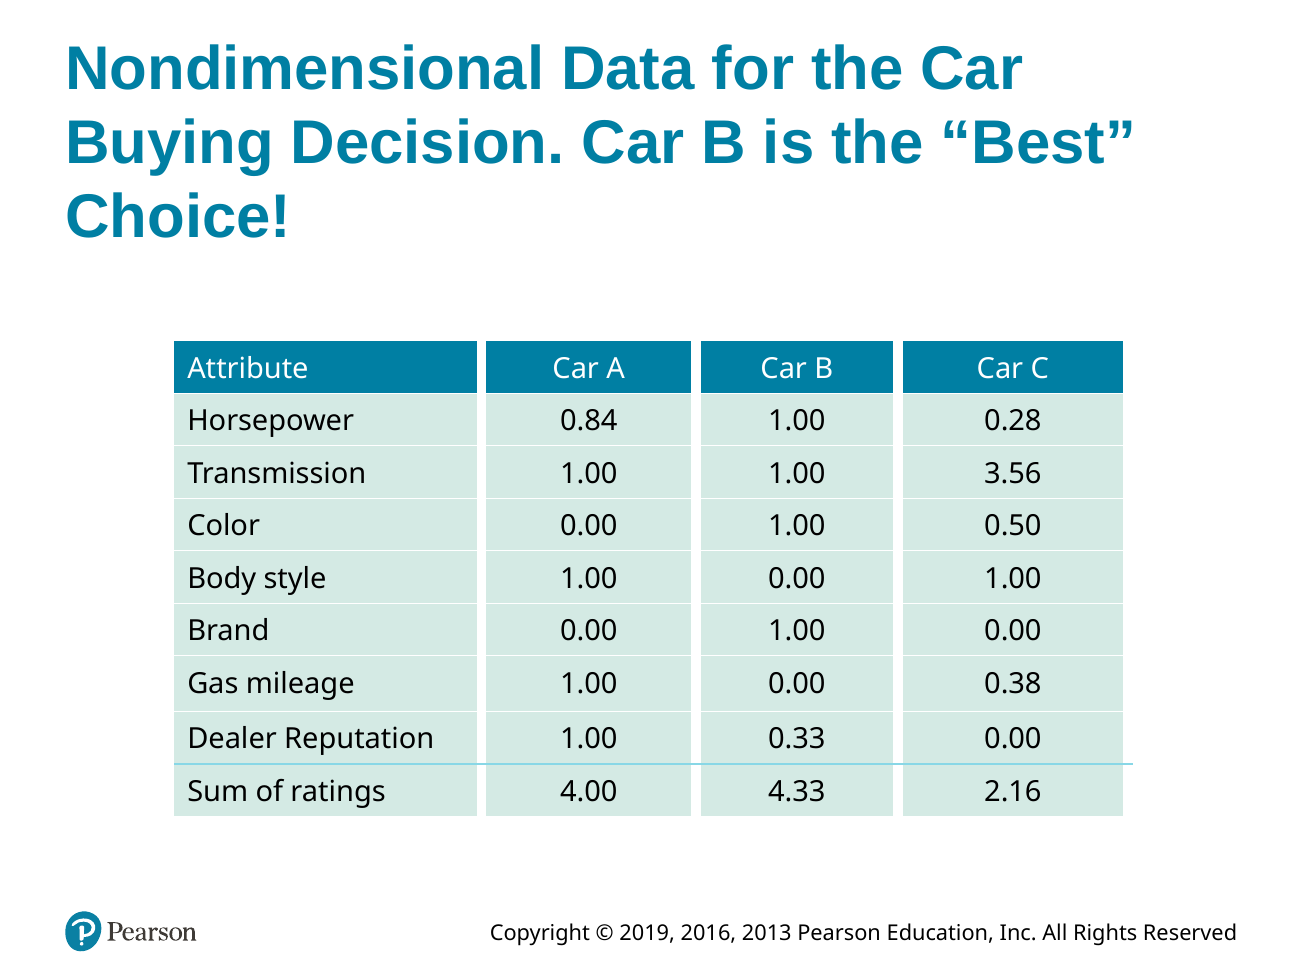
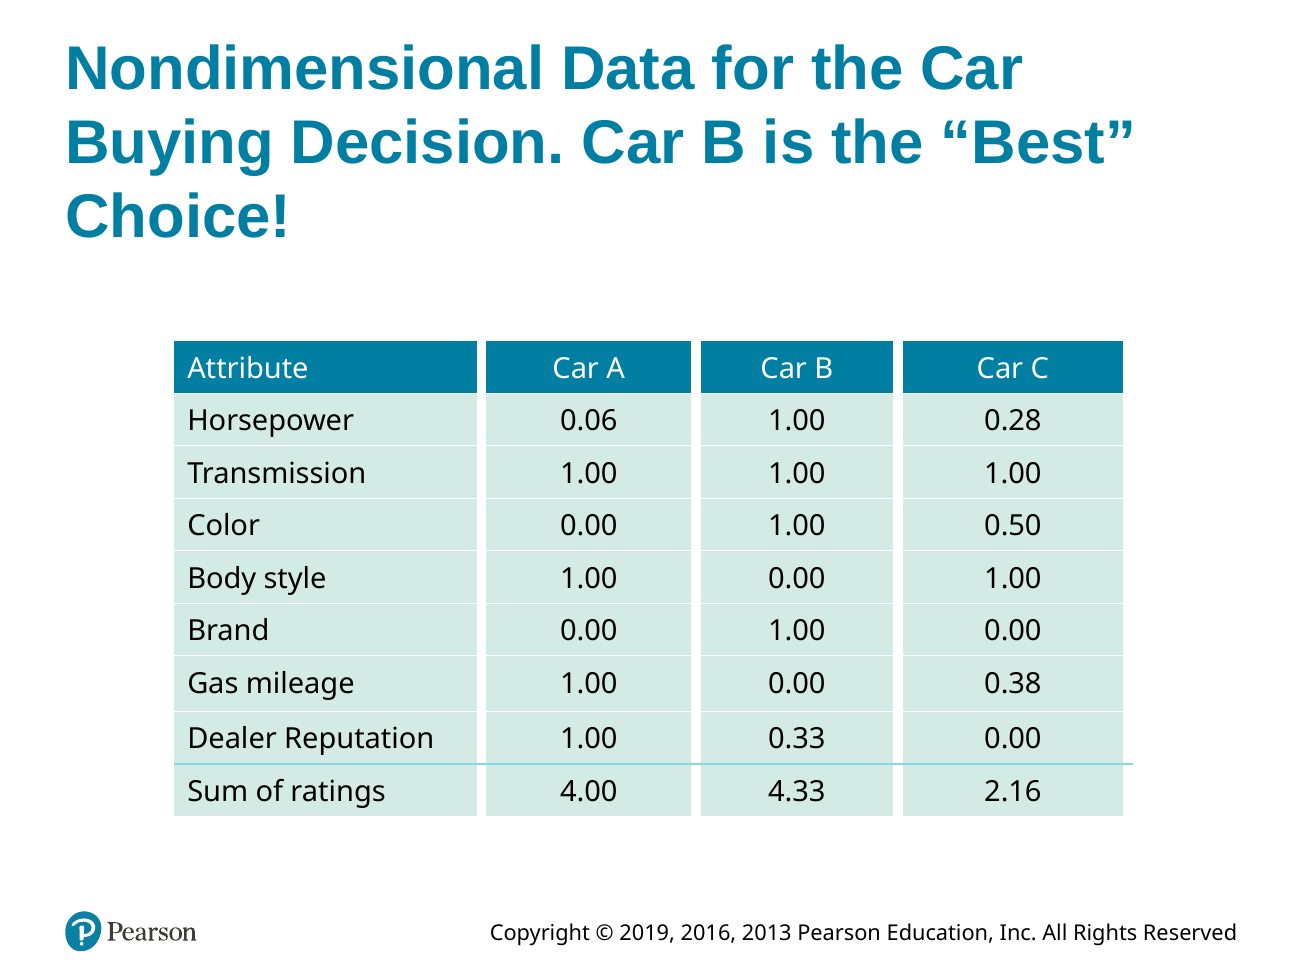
0.84: 0.84 -> 0.06
1.00 1.00 3.56: 3.56 -> 1.00
